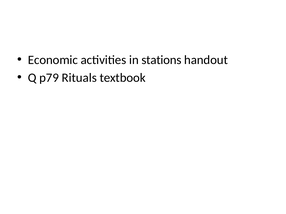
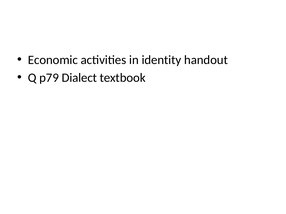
stations: stations -> identity
Rituals: Rituals -> Dialect
